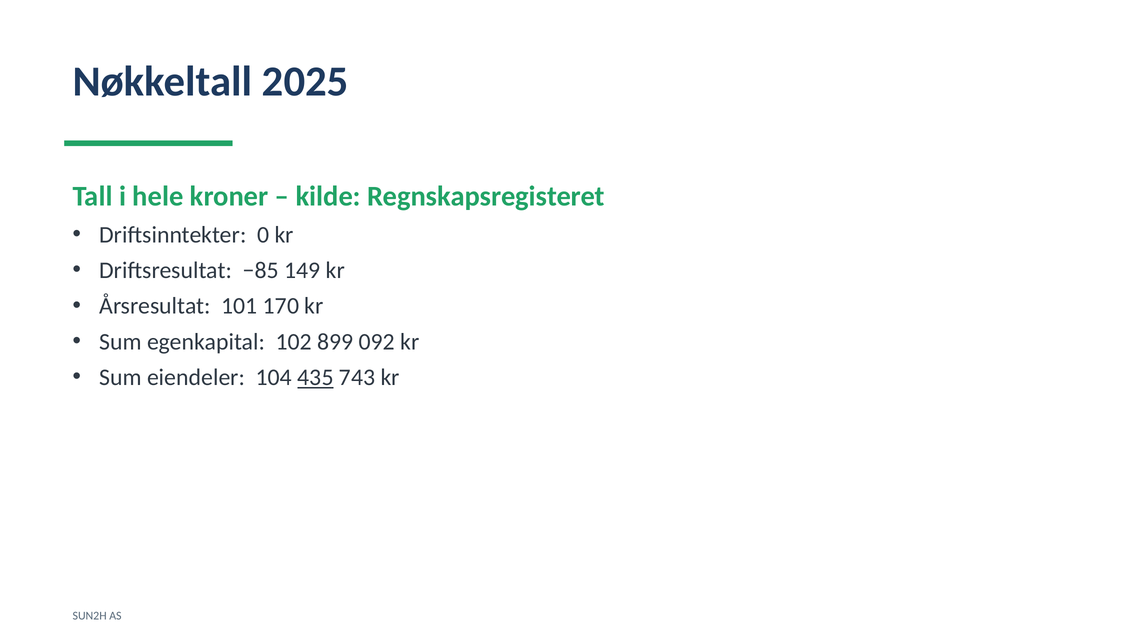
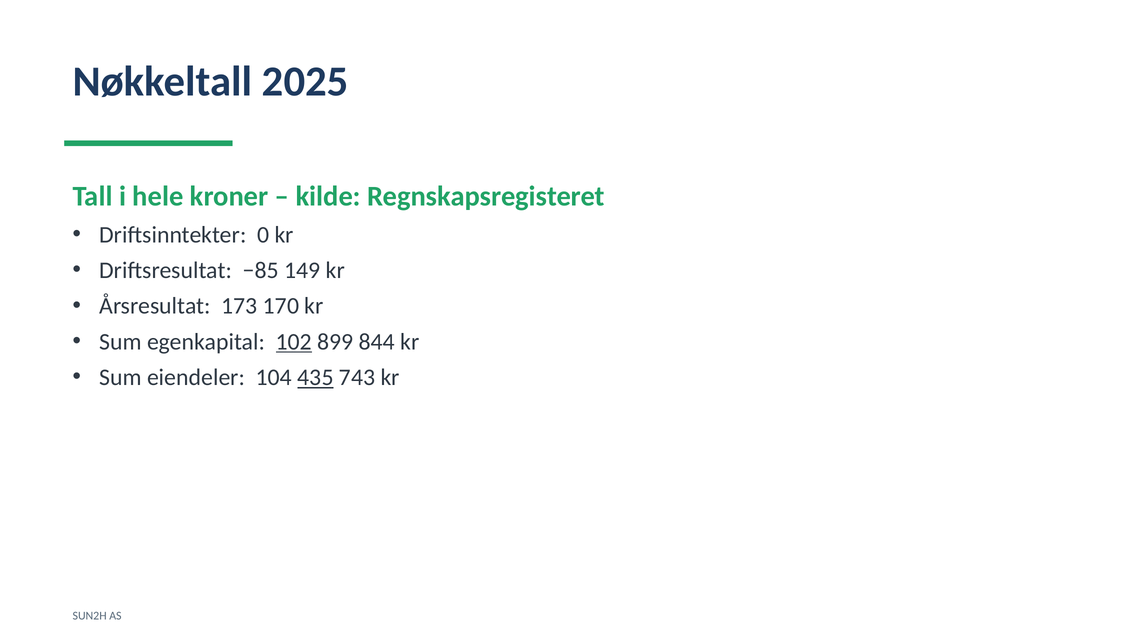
101: 101 -> 173
102 underline: none -> present
092: 092 -> 844
